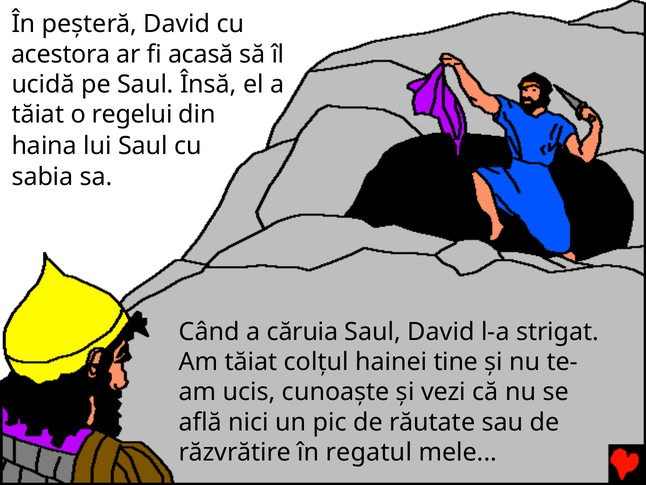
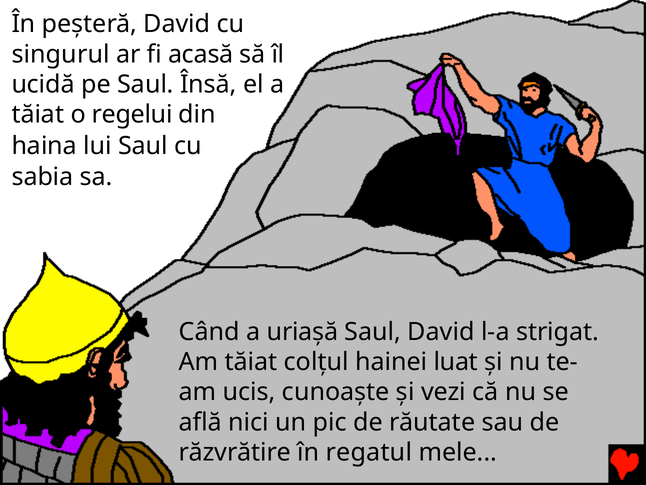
acestora: acestora -> singurul
căruia: căruia -> uriașă
tine: tine -> luat
